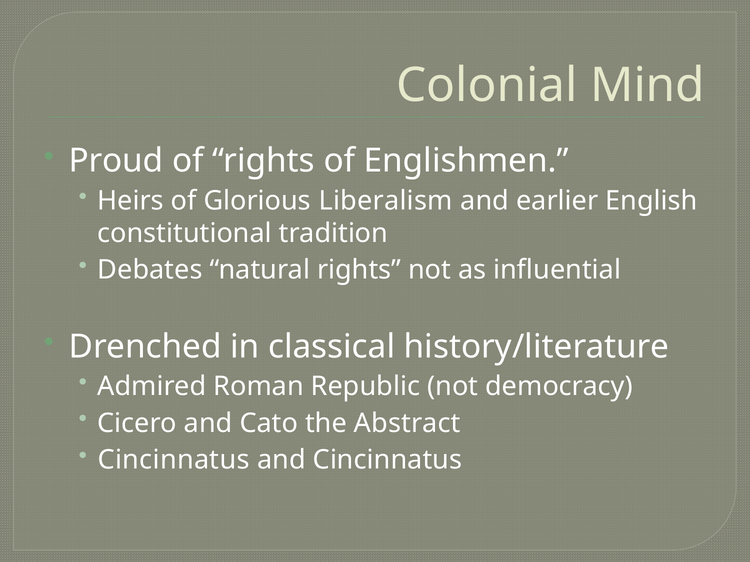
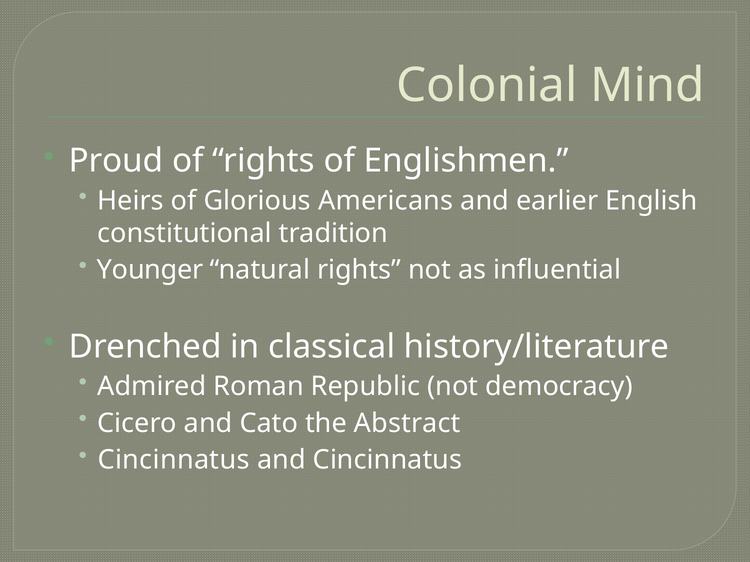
Liberalism: Liberalism -> Americans
Debates: Debates -> Younger
